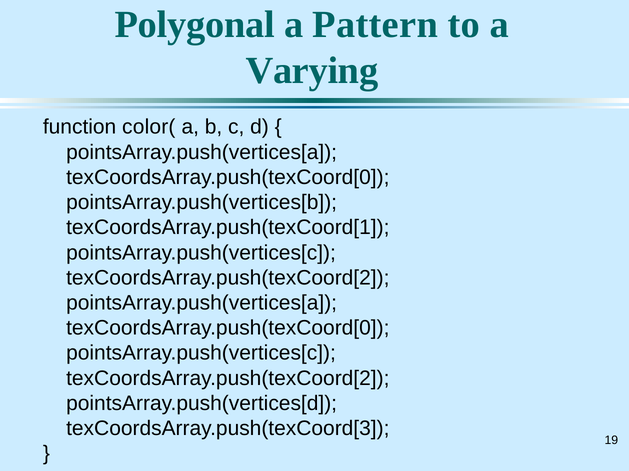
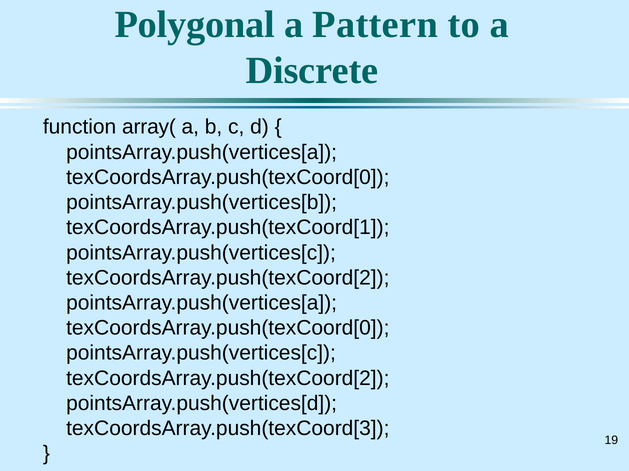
Varying: Varying -> Discrete
color(: color( -> array(
